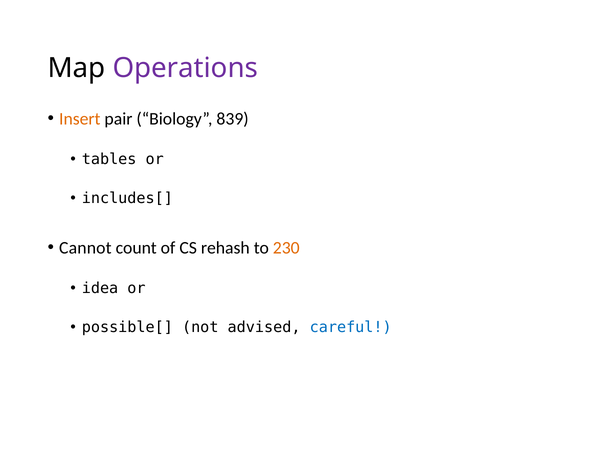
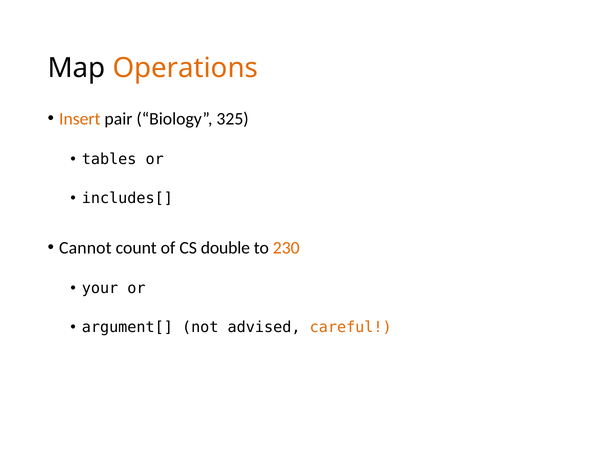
Operations colour: purple -> orange
839: 839 -> 325
rehash: rehash -> double
idea: idea -> your
possible[: possible[ -> argument[
careful colour: blue -> orange
